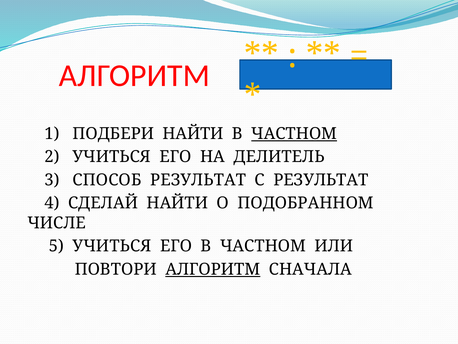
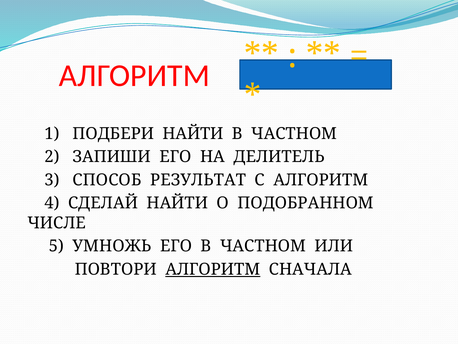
ЧАСТНОМ at (294, 133) underline: present -> none
2 УЧИТЬСЯ: УЧИТЬСЯ -> ЗАПИШИ
С РЕЗУЛЬТАТ: РЕЗУЛЬТАТ -> АЛГОРИТМ
5 УЧИТЬСЯ: УЧИТЬСЯ -> УМНОЖЬ
